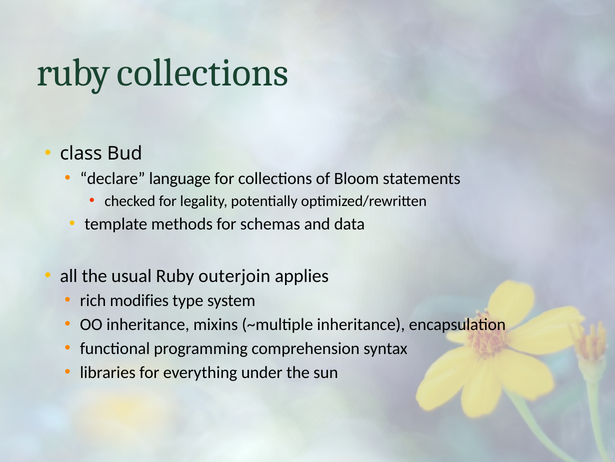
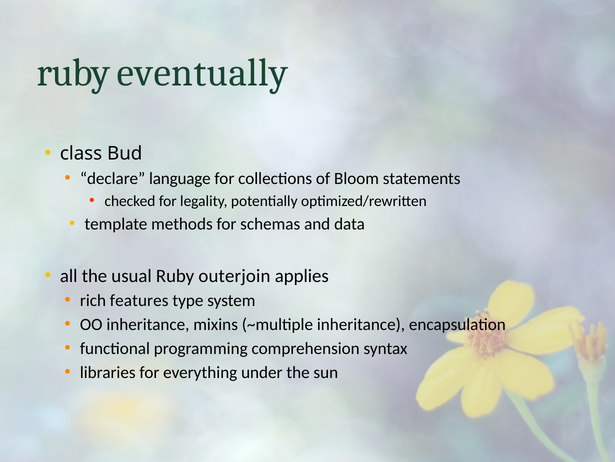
ruby collections: collections -> eventually
modifies: modifies -> features
